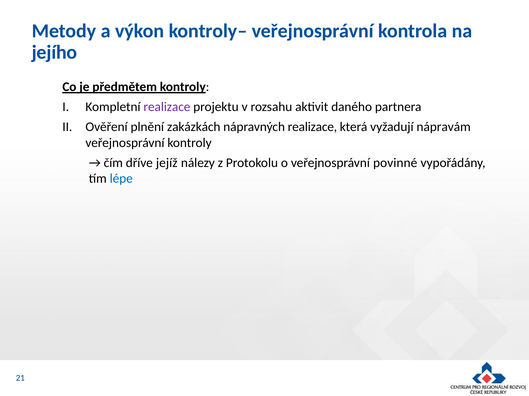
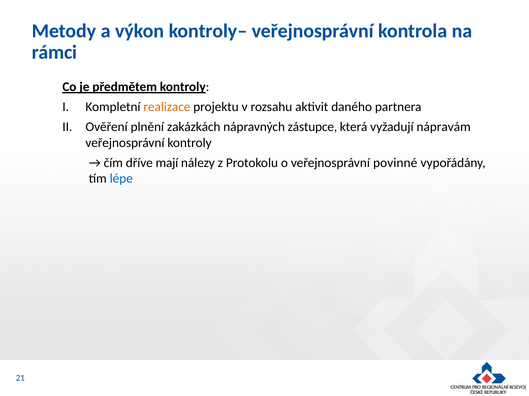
jejího: jejího -> rámci
realizace at (167, 107) colour: purple -> orange
nápravných realizace: realizace -> zástupce
jejíž: jejíž -> mají
